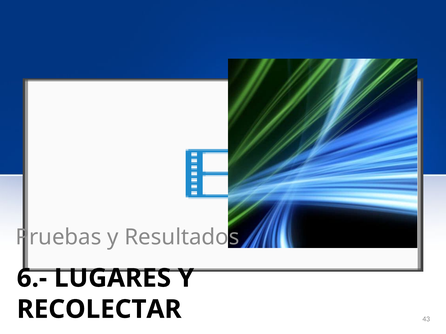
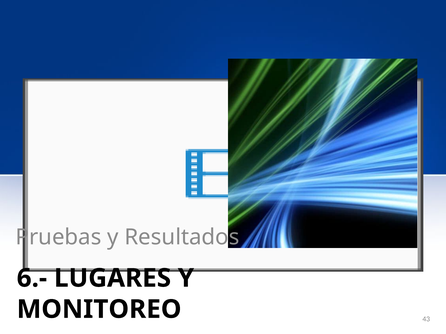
RECOLECTAR: RECOLECTAR -> MONITOREO
